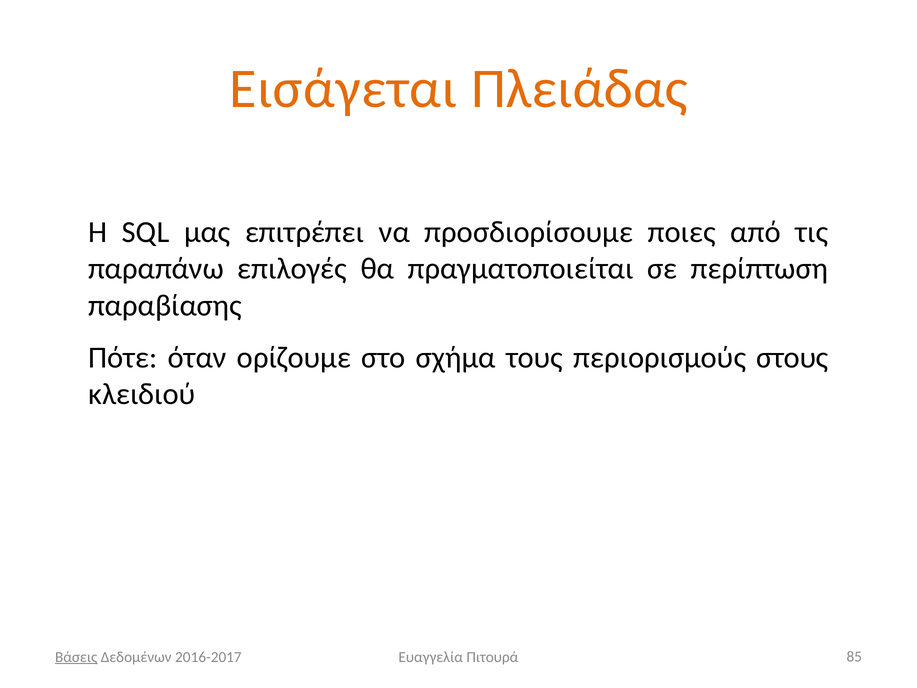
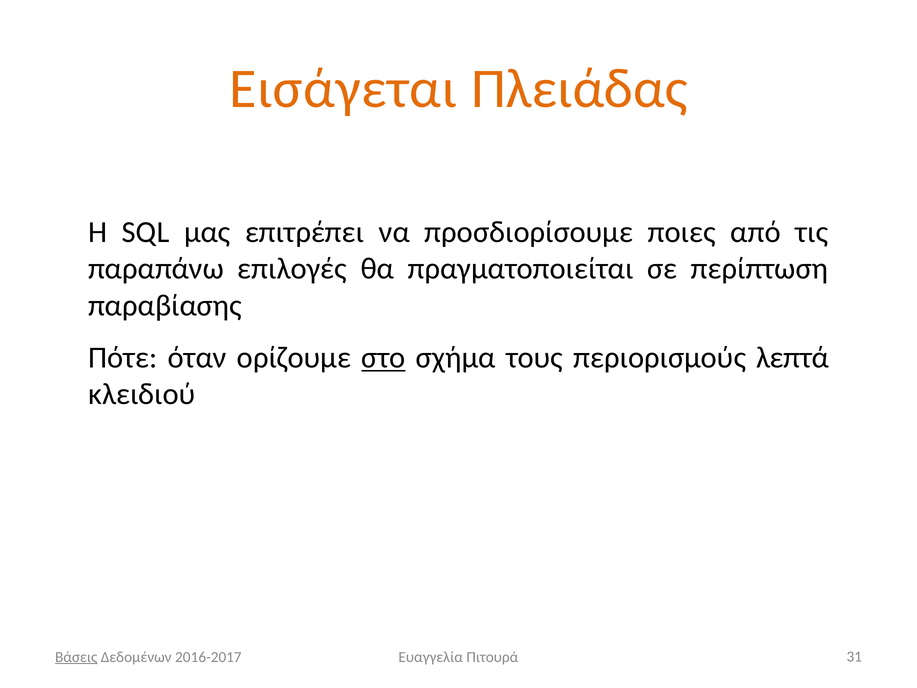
στο underline: none -> present
στους: στους -> λεπτά
85: 85 -> 31
